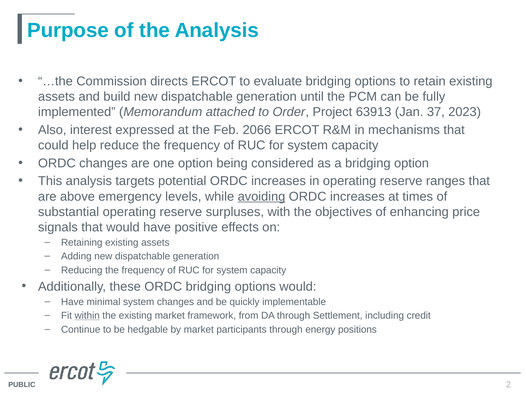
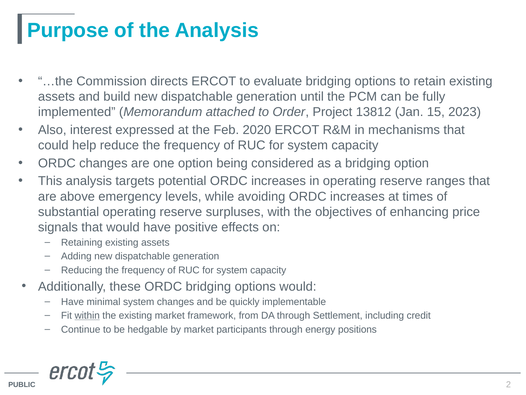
63913: 63913 -> 13812
37: 37 -> 15
2066: 2066 -> 2020
avoiding underline: present -> none
